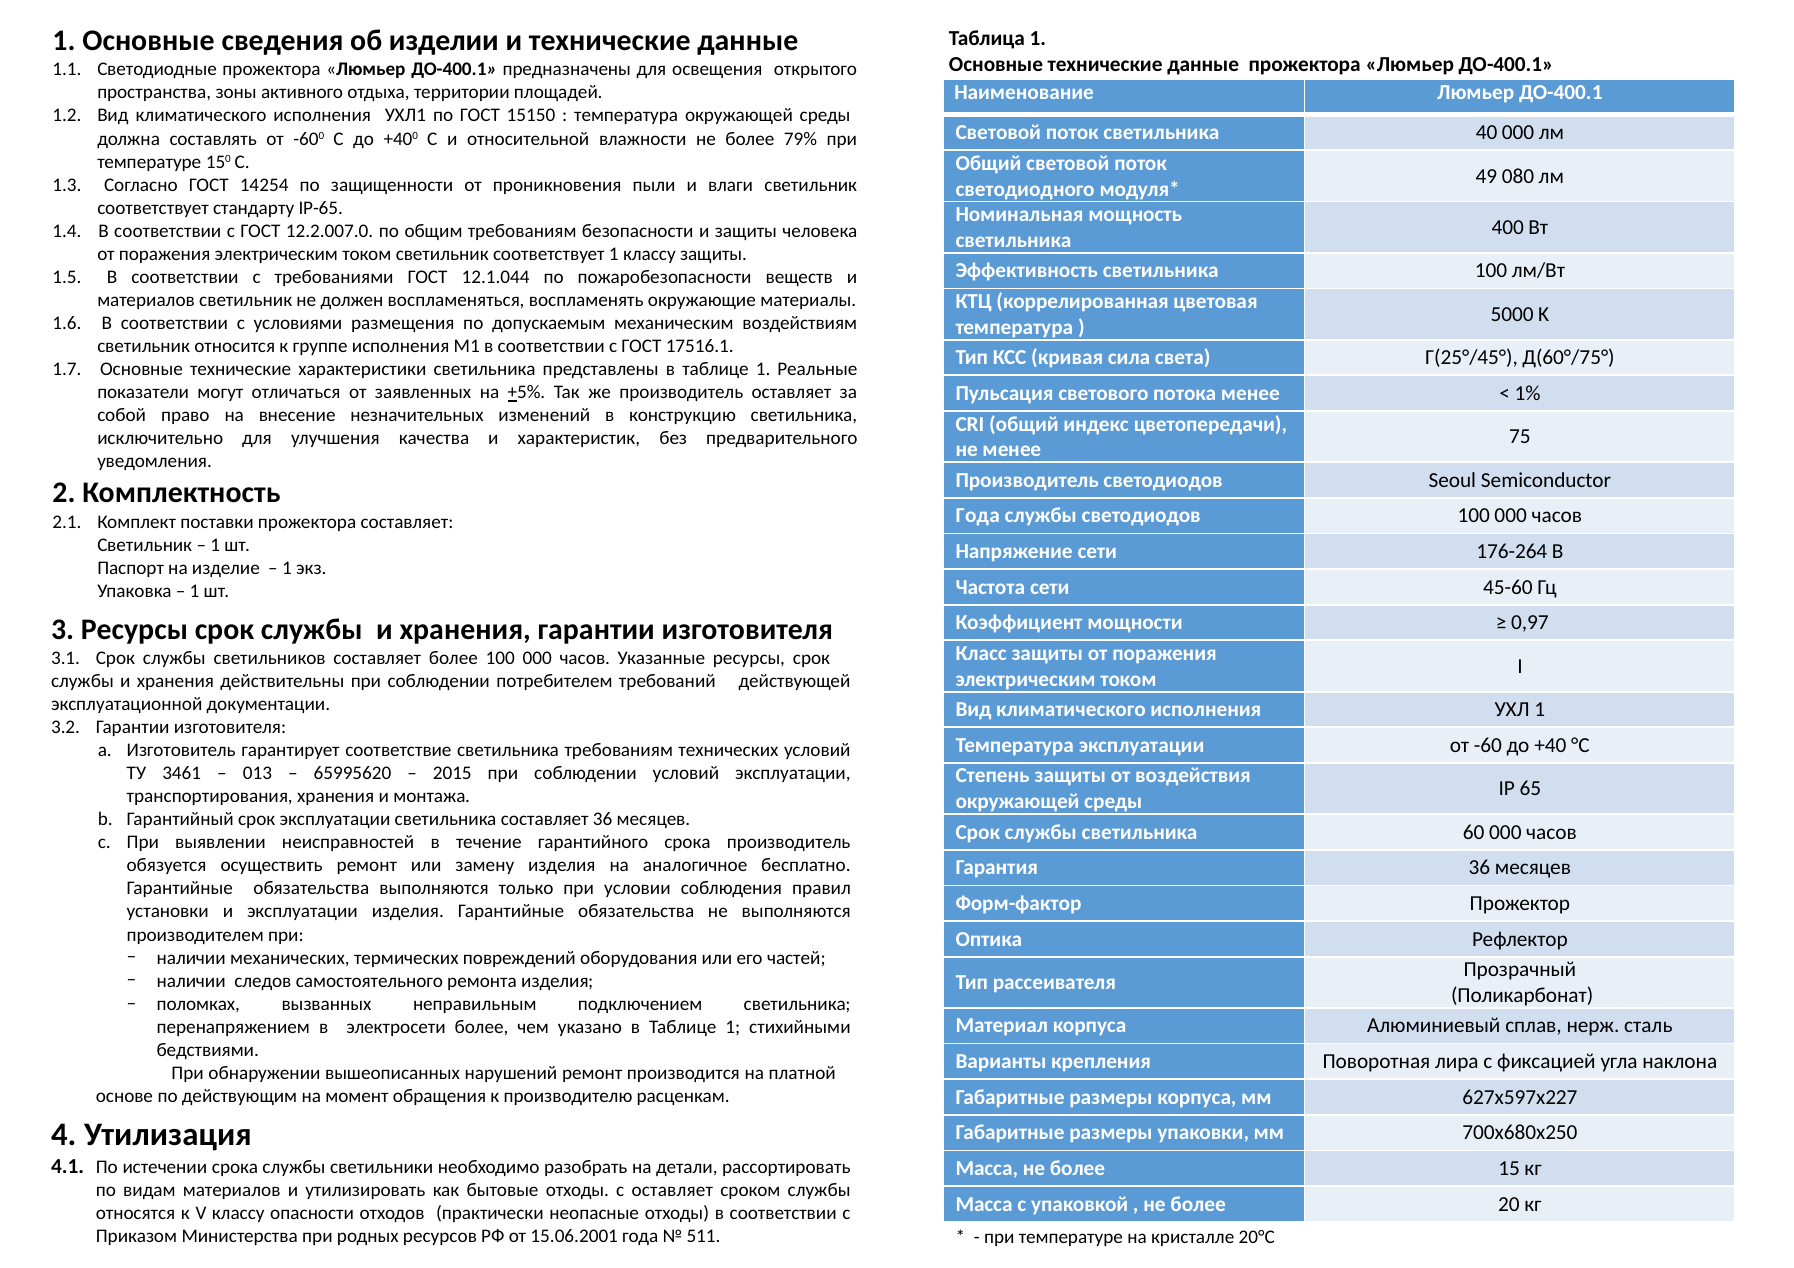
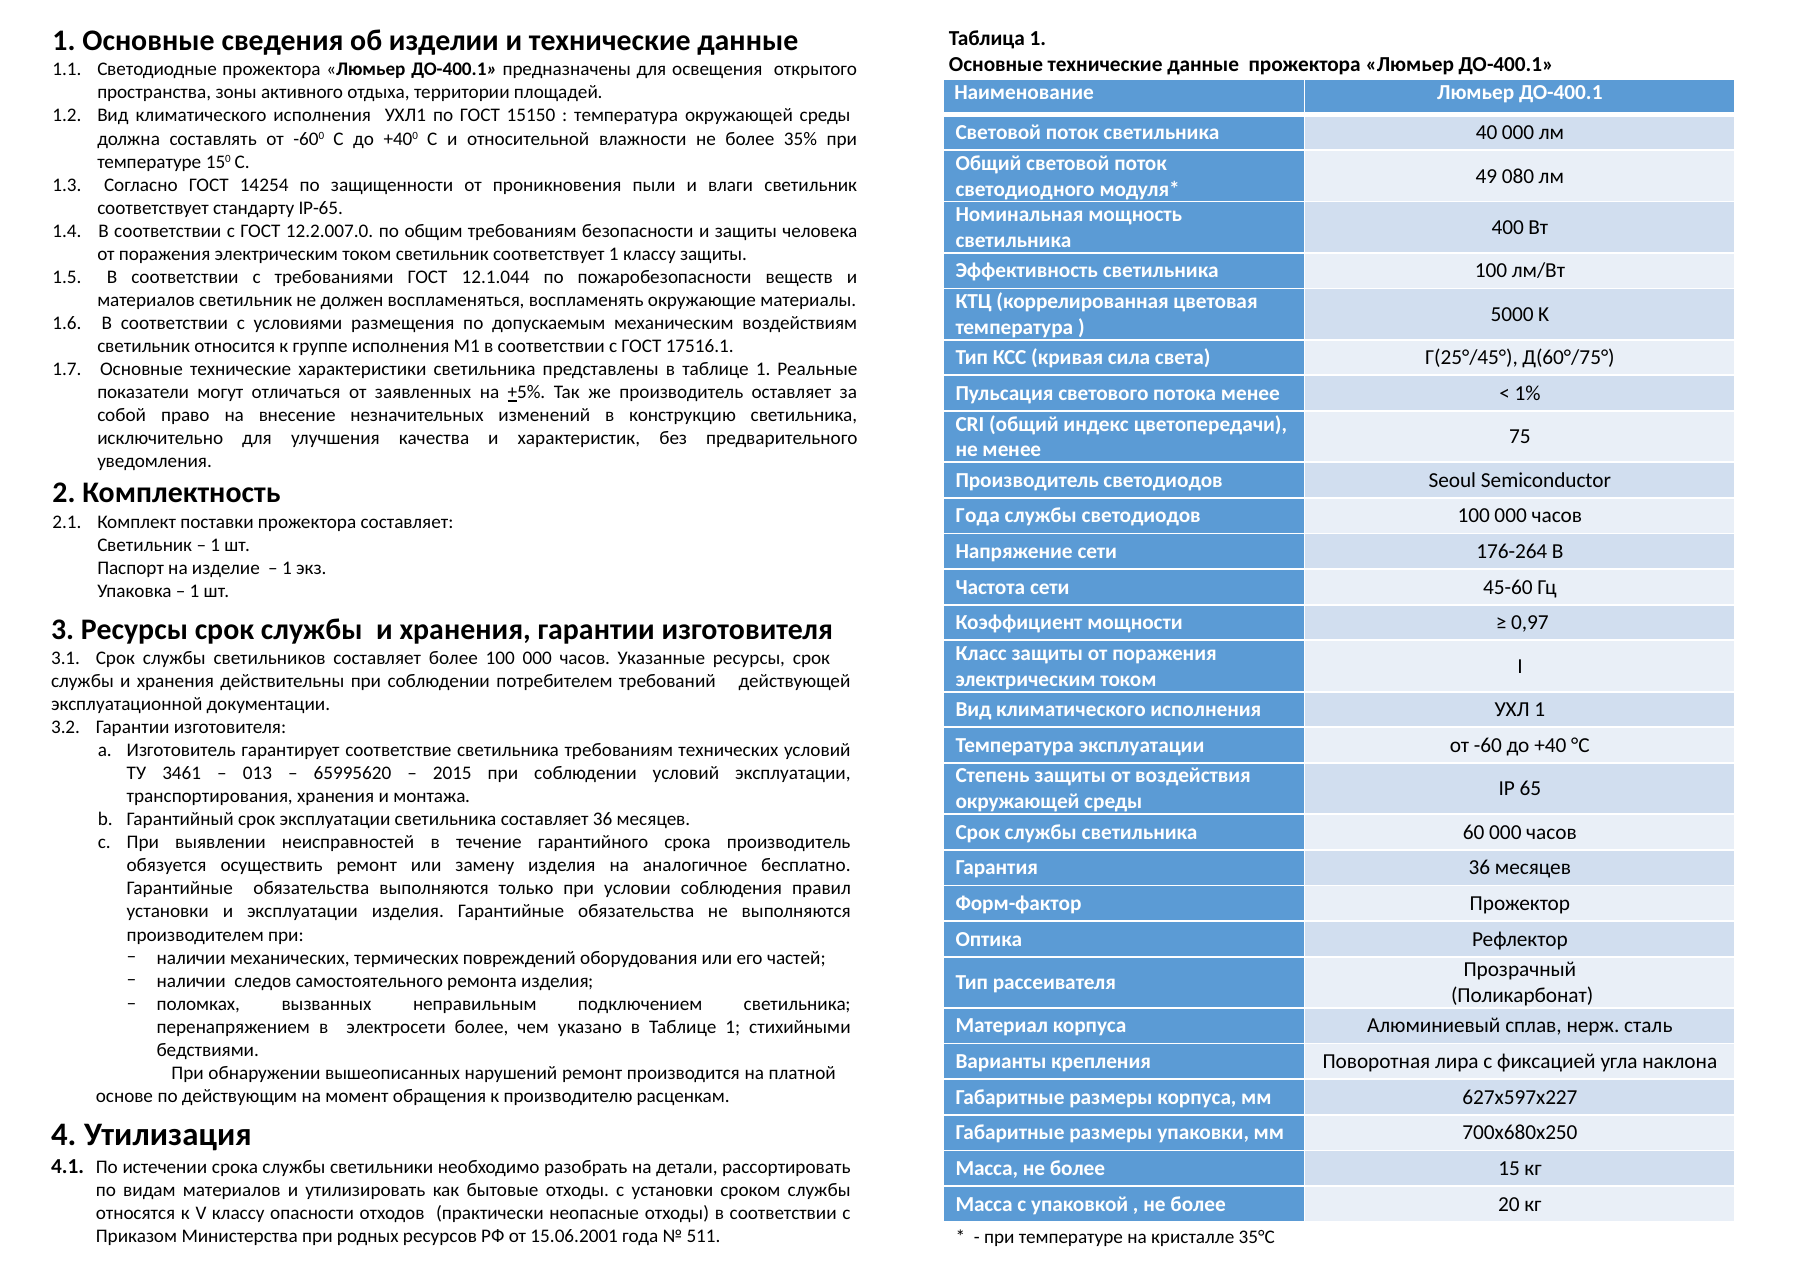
79%: 79% -> 35%
с оставляет: оставляет -> установки
20°С: 20°С -> 35°С
